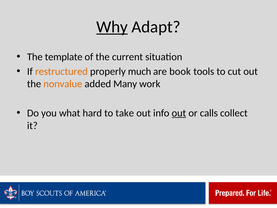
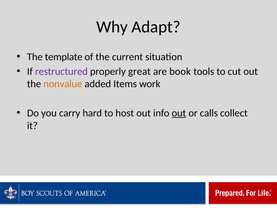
Why underline: present -> none
restructured colour: orange -> purple
much: much -> great
Many: Many -> Items
what: what -> carry
take: take -> host
